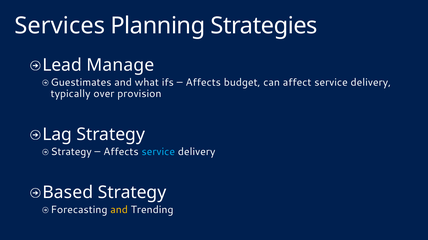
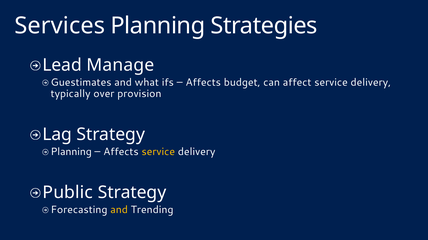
Strategy at (71, 152): Strategy -> Planning
service at (158, 152) colour: light blue -> yellow
Based: Based -> Public
